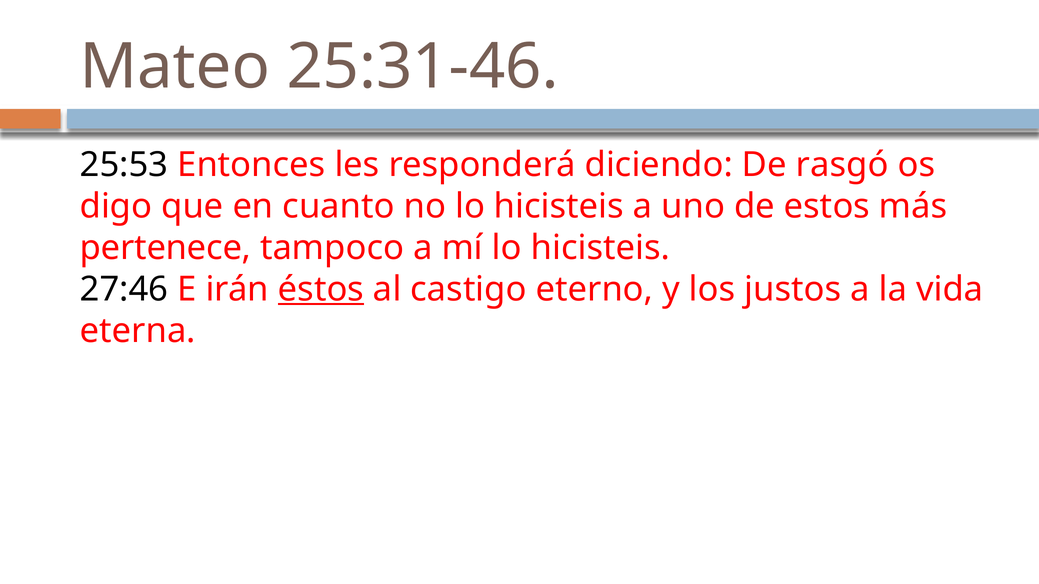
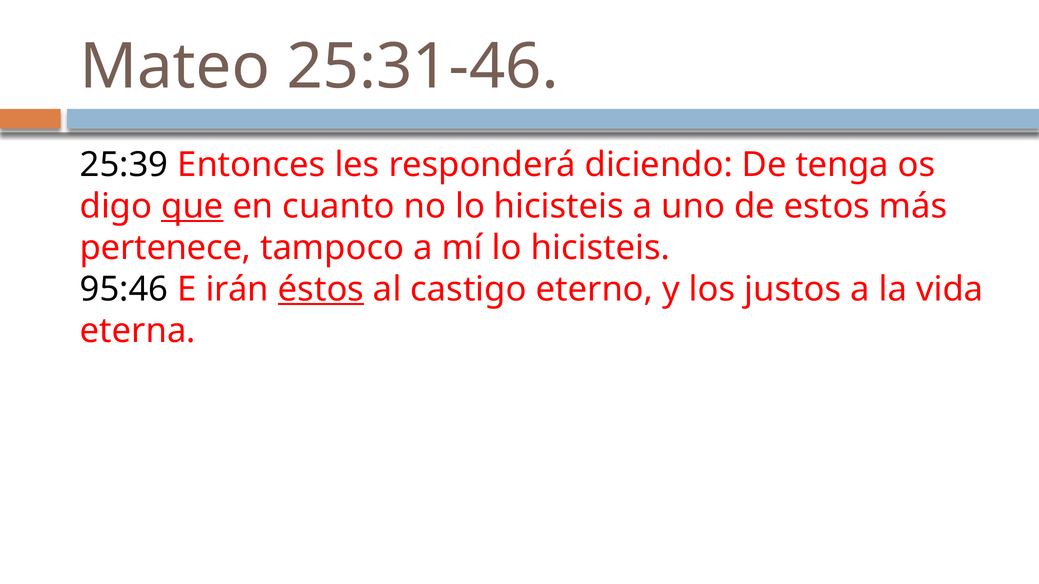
25:53: 25:53 -> 25:39
rasgó: rasgó -> tenga
que underline: none -> present
27:46: 27:46 -> 95:46
